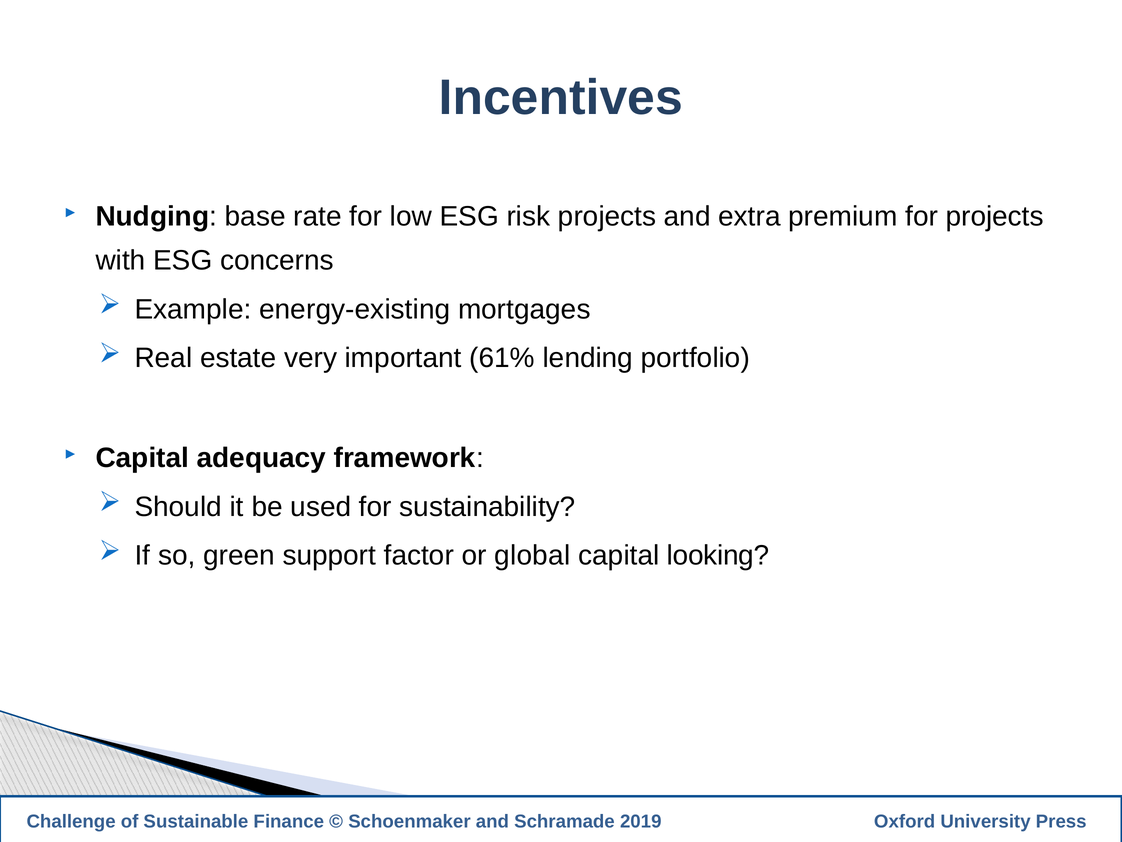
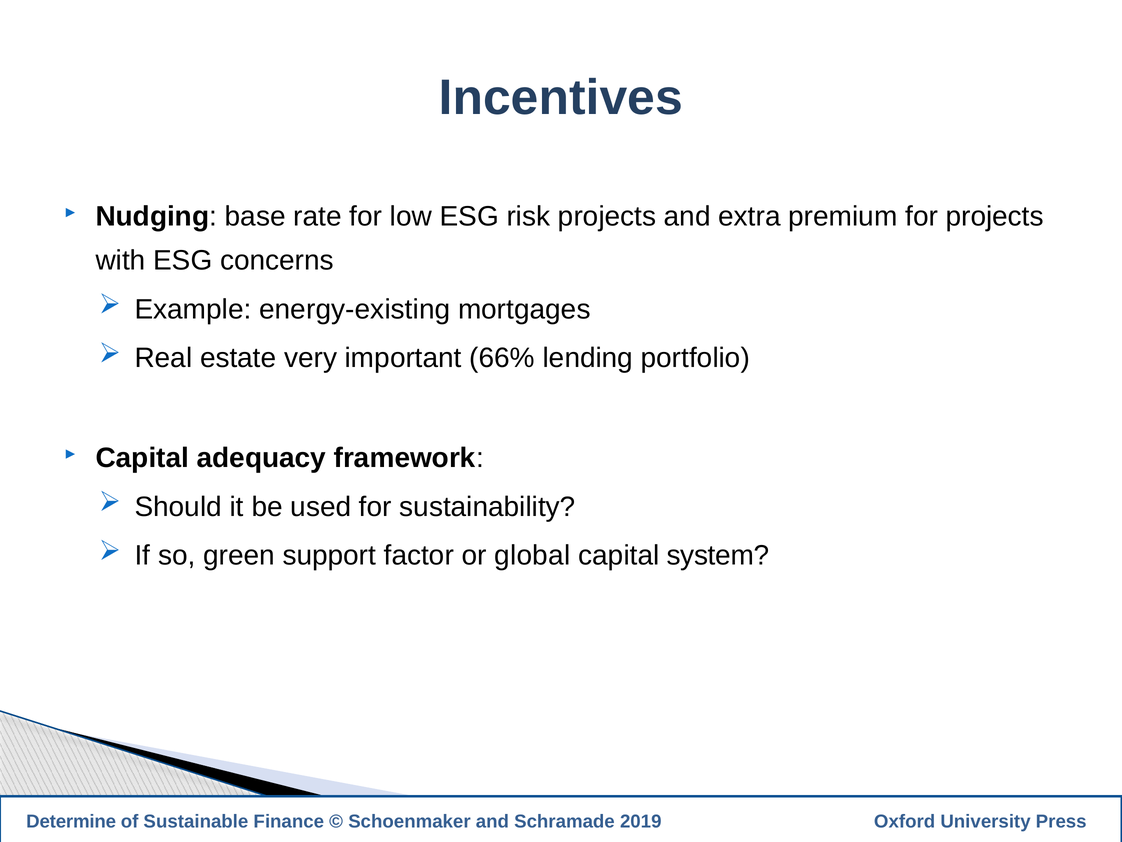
61%: 61% -> 66%
looking: looking -> system
Challenge: Challenge -> Determine
